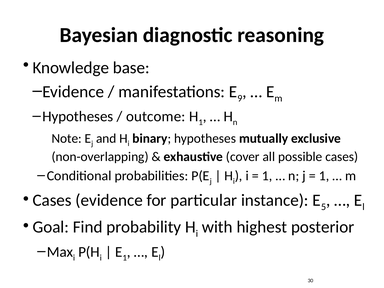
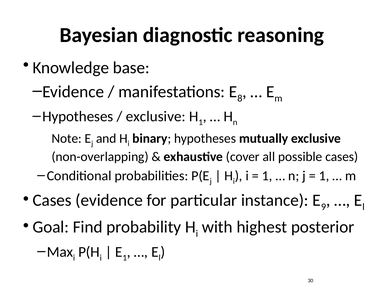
9: 9 -> 8
outcome at (156, 117): outcome -> exclusive
5: 5 -> 9
